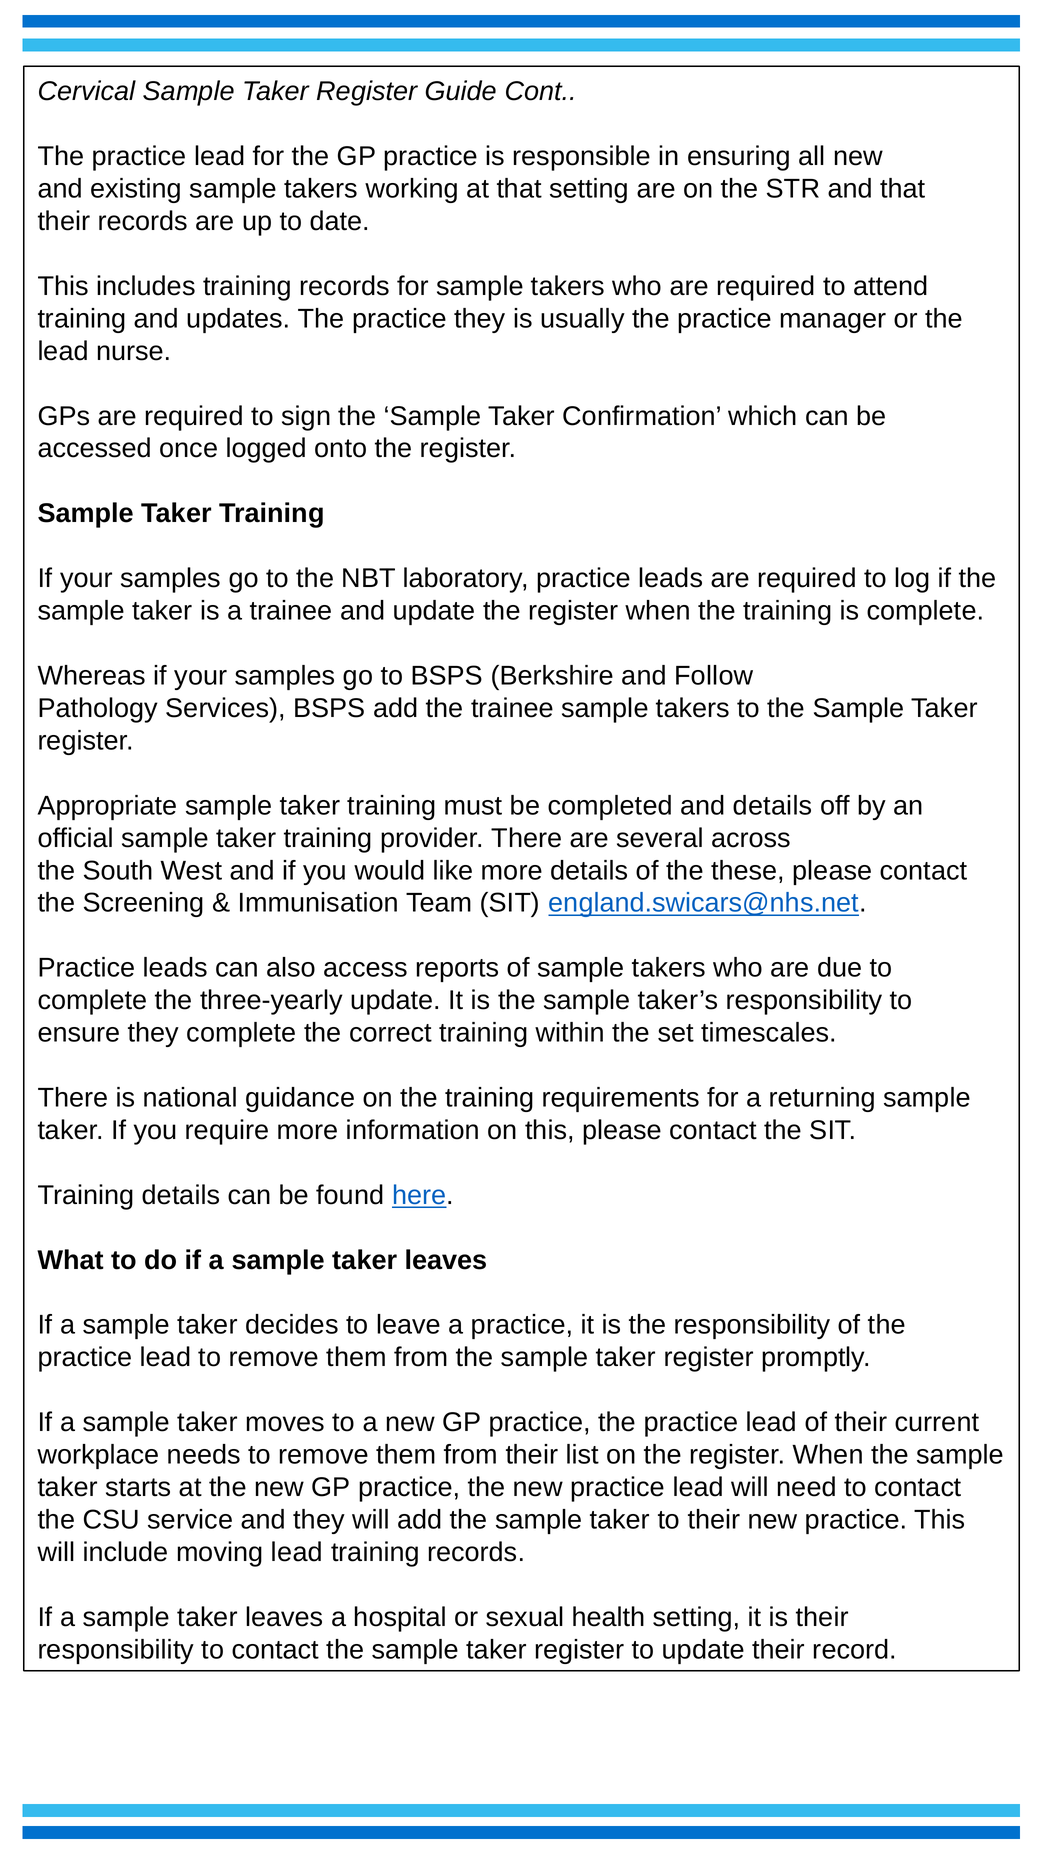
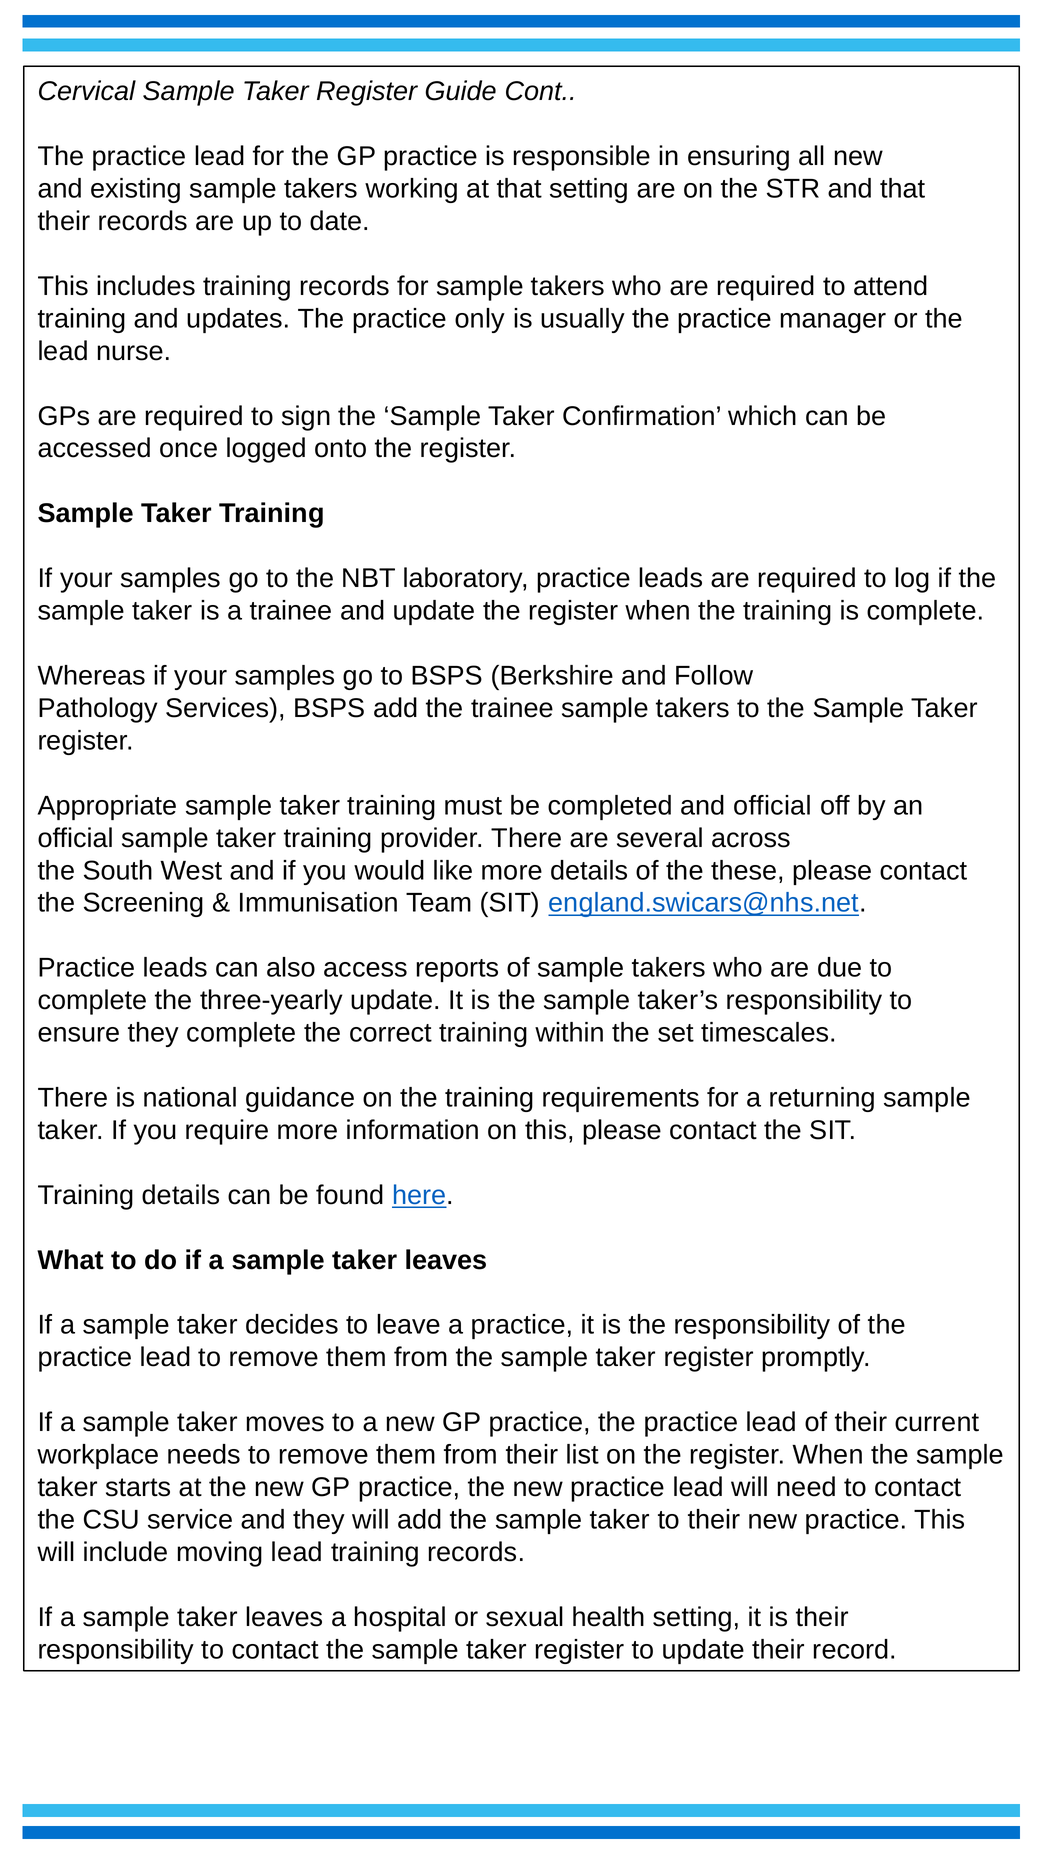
practice they: they -> only
and details: details -> official
